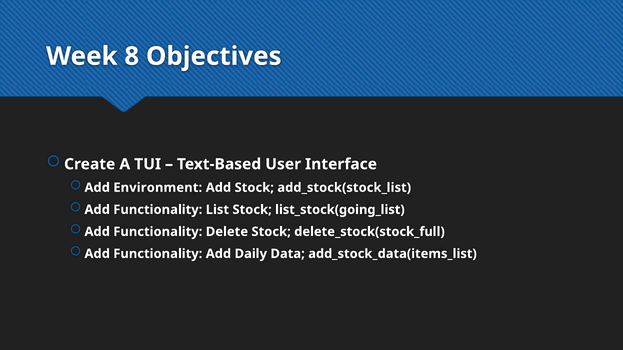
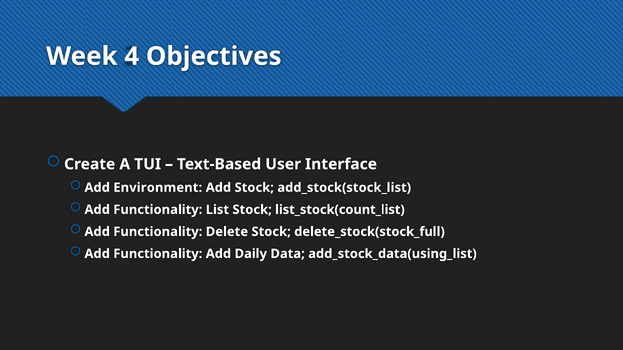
8: 8 -> 4
list_stock(going_list: list_stock(going_list -> list_stock(count_list
add_stock_data(items_list: add_stock_data(items_list -> add_stock_data(using_list
